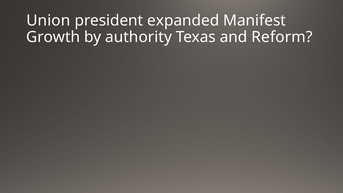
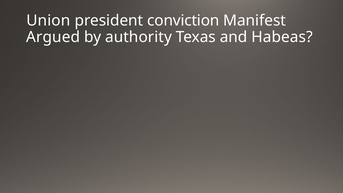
expanded: expanded -> conviction
Growth: Growth -> Argued
Reform: Reform -> Habeas
